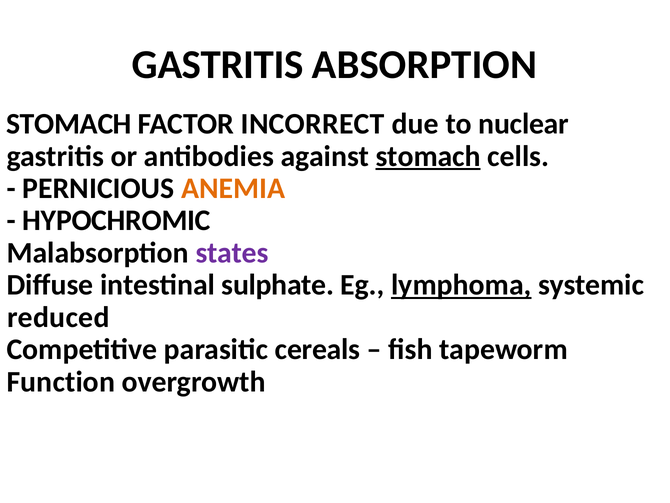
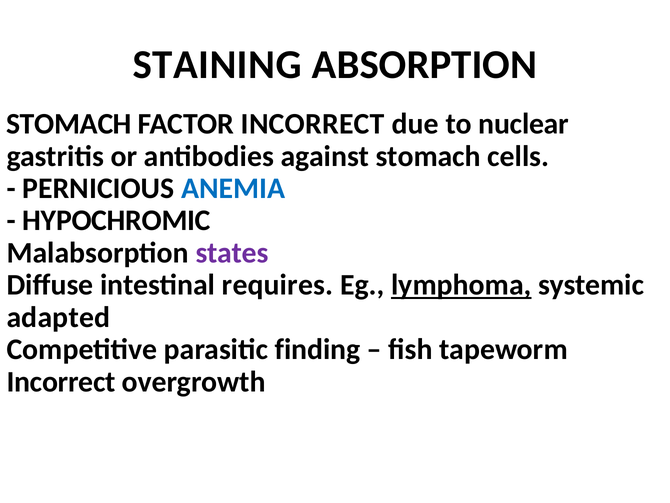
GASTRITIS at (218, 65): GASTRITIS -> STAINING
stomach at (428, 156) underline: present -> none
ANEMIA colour: orange -> blue
sulphate: sulphate -> requires
reduced: reduced -> adapted
cereals: cereals -> finding
Function at (61, 381): Function -> Incorrect
